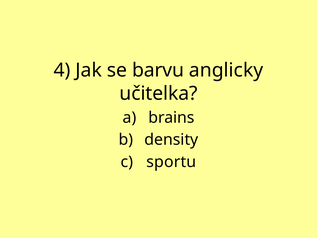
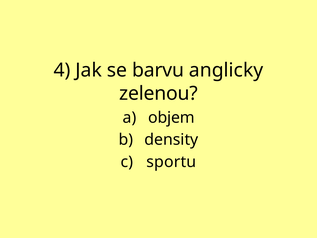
učitelka: učitelka -> zelenou
brains: brains -> objem
